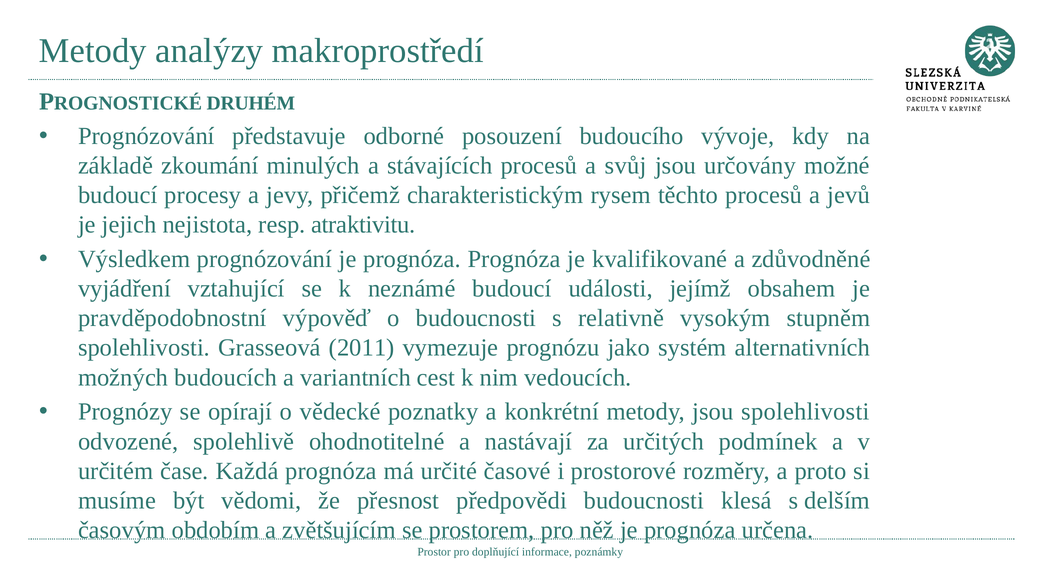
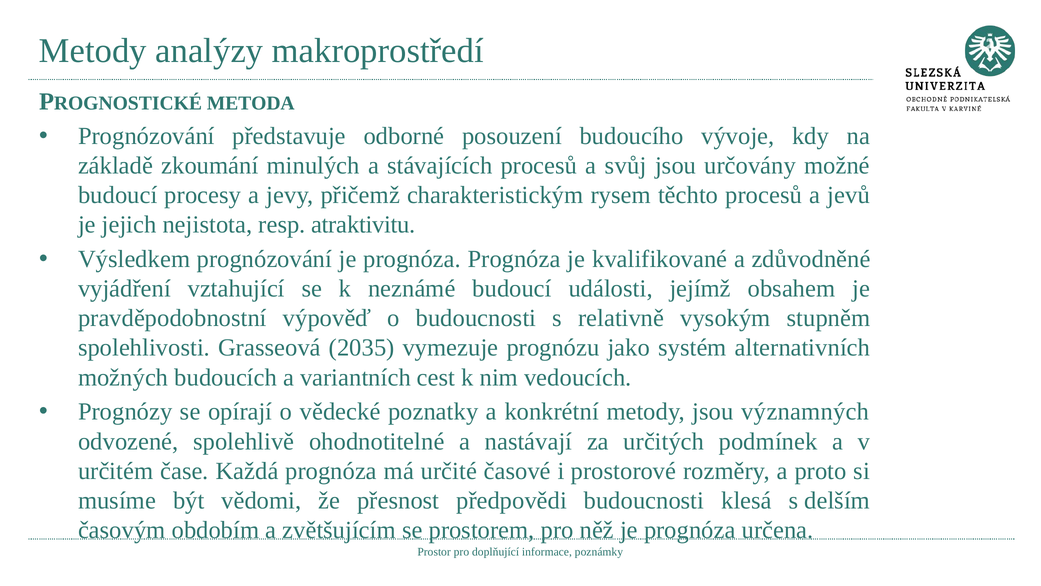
DRUHÉM: DRUHÉM -> METODA
2011: 2011 -> 2035
jsou spolehlivosti: spolehlivosti -> významných
